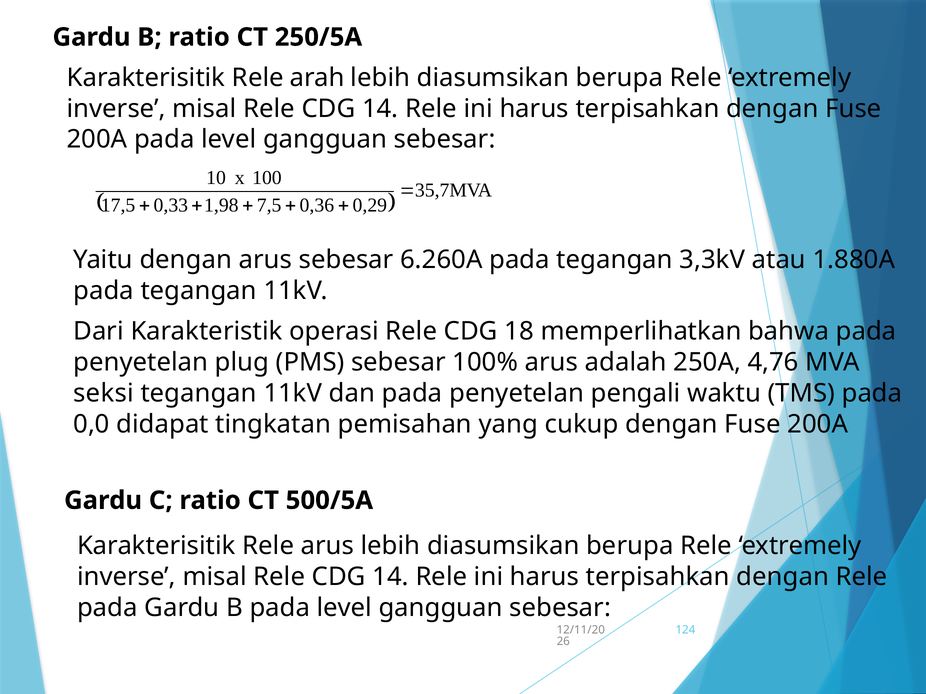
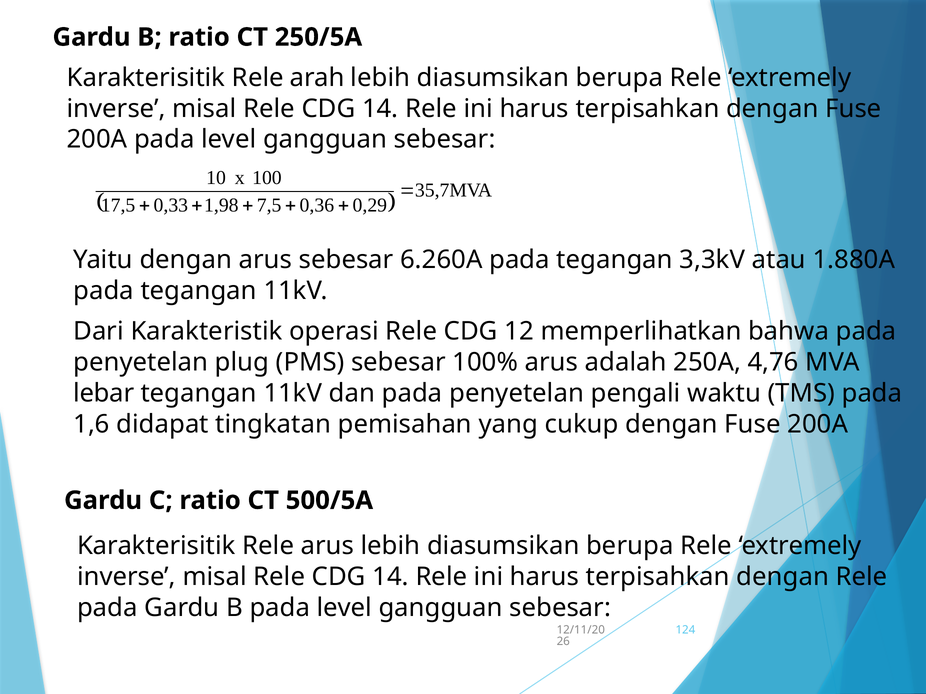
18: 18 -> 12
seksi: seksi -> lebar
0,0: 0,0 -> 1,6
